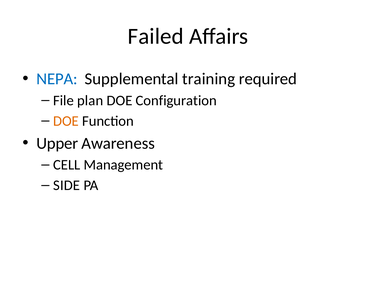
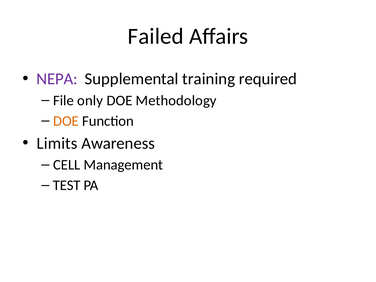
NEPA colour: blue -> purple
plan: plan -> only
Configuration: Configuration -> Methodology
Upper: Upper -> Limits
SIDE: SIDE -> TEST
